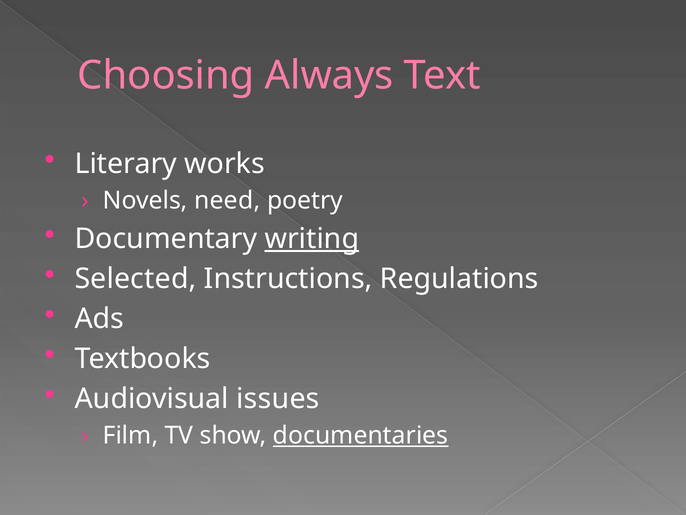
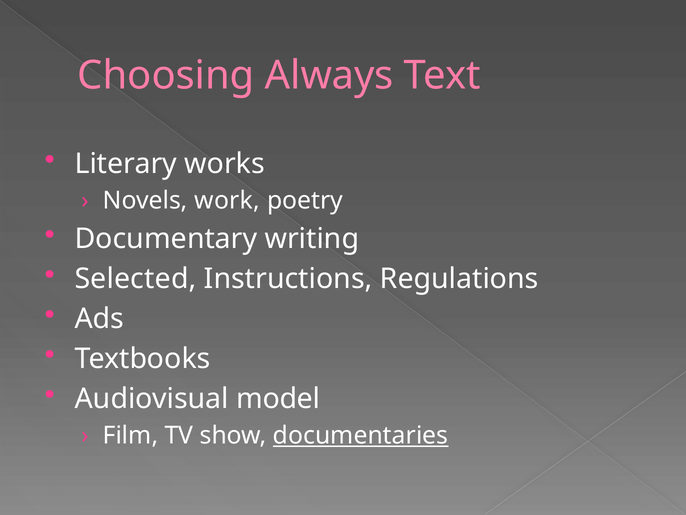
need: need -> work
writing underline: present -> none
issues: issues -> model
